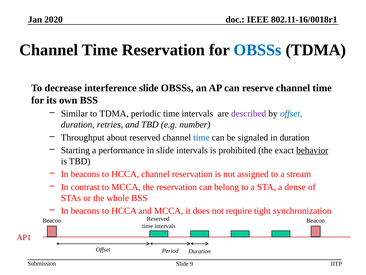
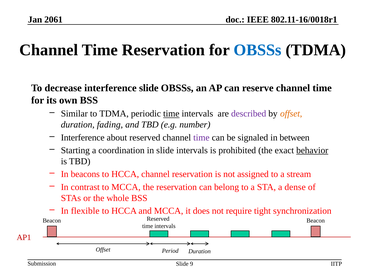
2020: 2020 -> 2061
time at (171, 114) underline: none -> present
offset at (291, 114) colour: blue -> orange
retries: retries -> fading
Throughput at (83, 137): Throughput -> Interference
time at (201, 137) colour: blue -> purple
in duration: duration -> between
performance: performance -> coordination
beacons at (85, 210): beacons -> flexible
